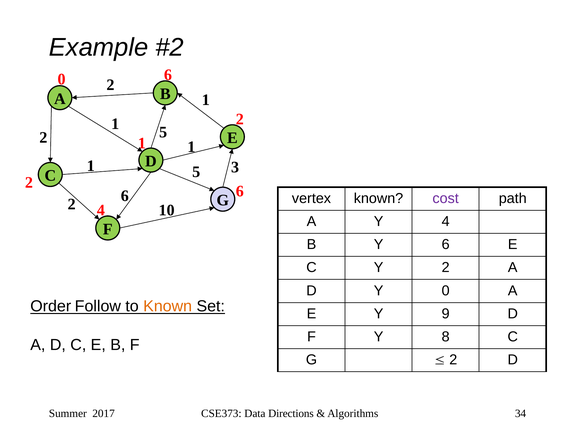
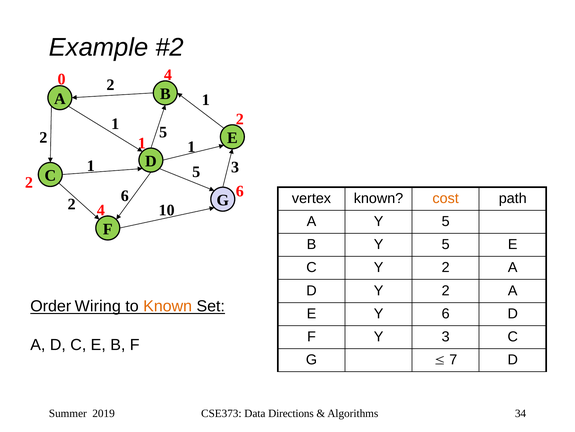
0 6: 6 -> 4
cost colour: purple -> orange
A Y 4: 4 -> 5
B Y 6: 6 -> 5
D Y 0: 0 -> 2
Follow: Follow -> Wiring
Y 9: 9 -> 6
Y 8: 8 -> 3
2 at (453, 359): 2 -> 7
2017: 2017 -> 2019
